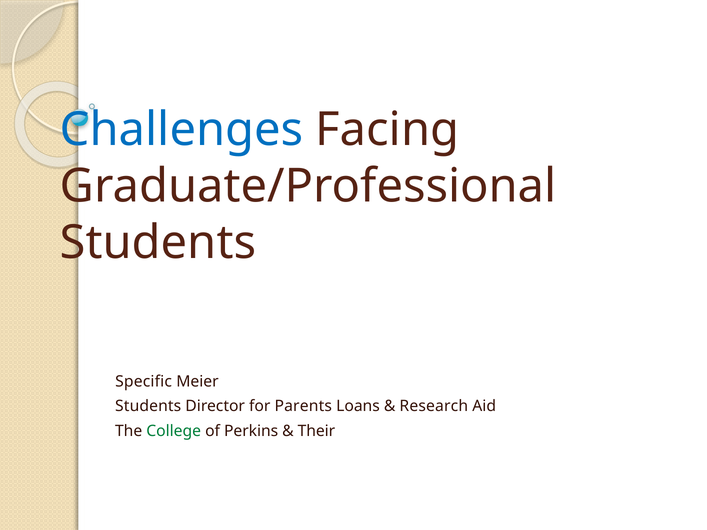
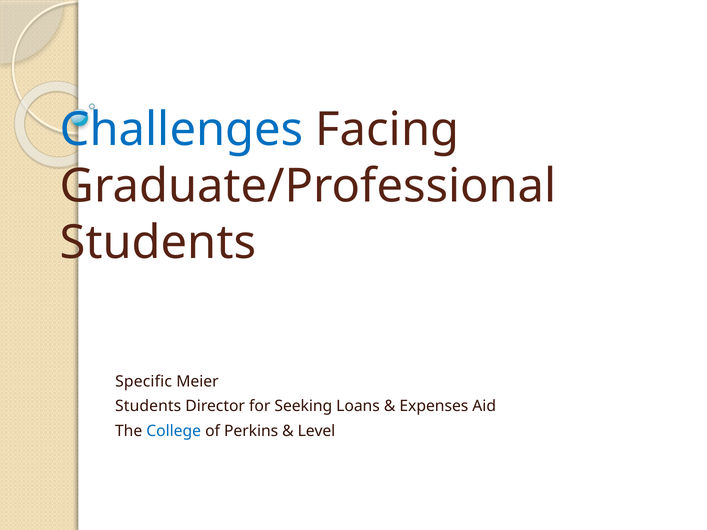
Parents: Parents -> Seeking
Research: Research -> Expenses
College colour: green -> blue
Their: Their -> Level
